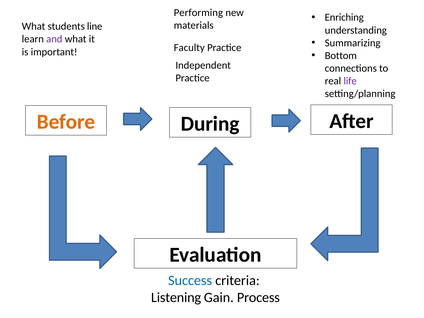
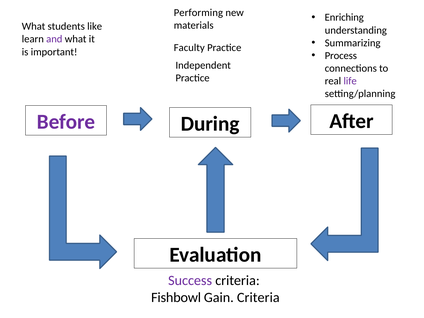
line: line -> like
Bottom: Bottom -> Process
Before colour: orange -> purple
Success colour: blue -> purple
Listening: Listening -> Fishbowl
Gain Process: Process -> Criteria
